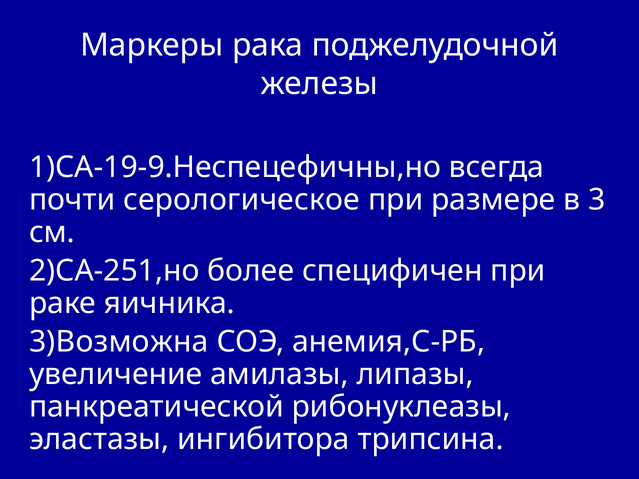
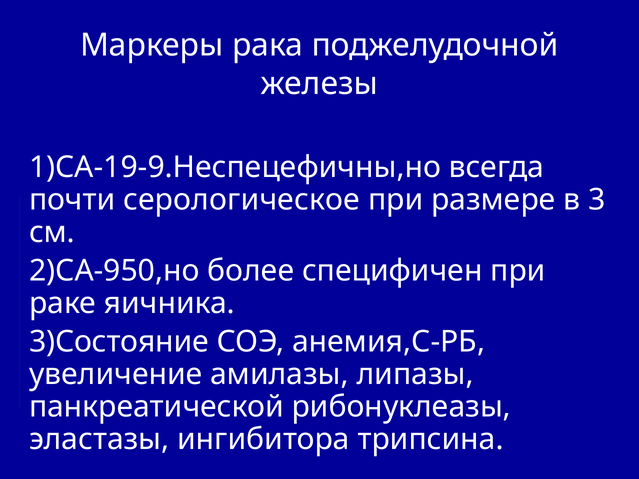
2)СА-251,но: 2)СА-251,но -> 2)СА-950,но
3)Возможна: 3)Возможна -> 3)Состояние
